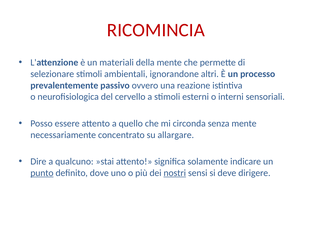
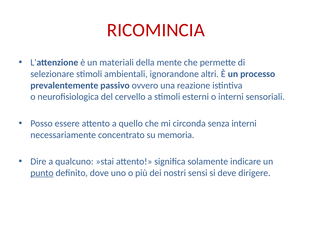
senza mente: mente -> interni
allargare: allargare -> memoria
nostri underline: present -> none
